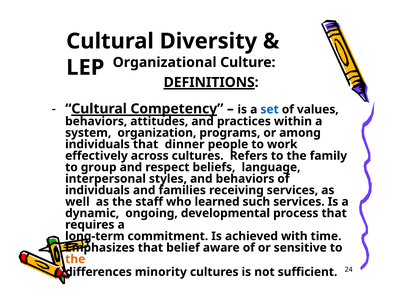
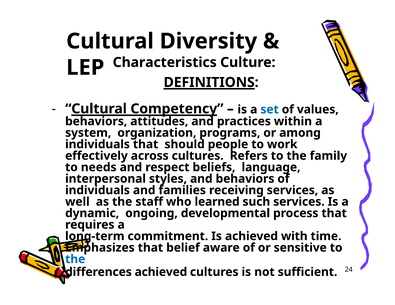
Organizational: Organizational -> Characteristics
dinner: dinner -> should
group: group -> needs
the at (75, 259) colour: orange -> blue
differences minority: minority -> achieved
